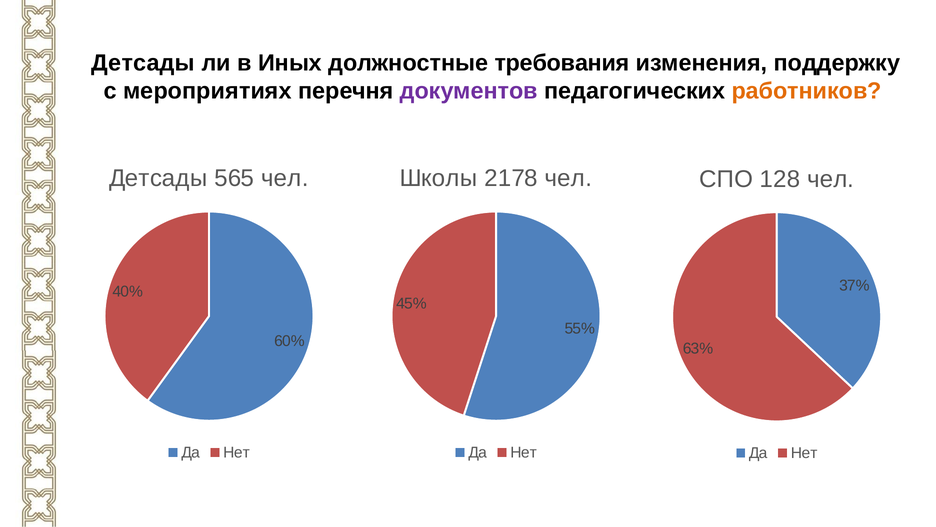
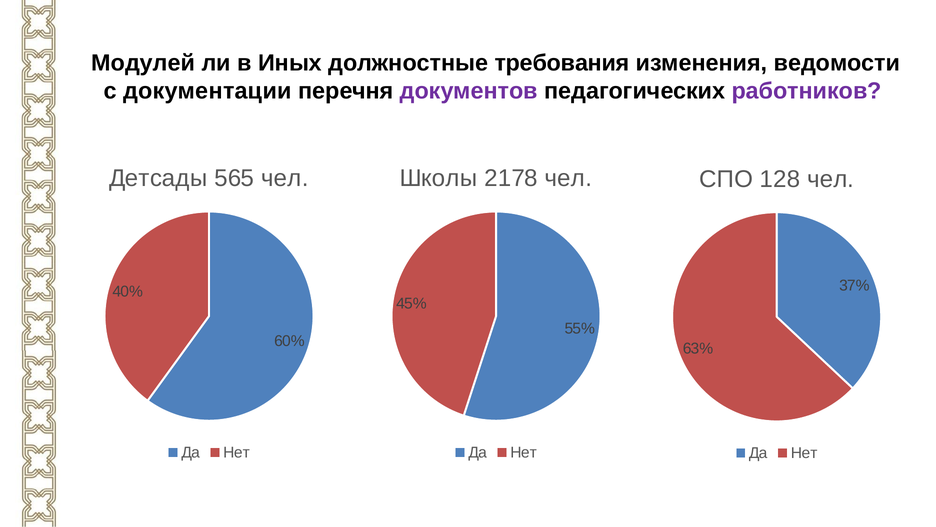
Детсады at (143, 63): Детсады -> Модулей
поддержку: поддержку -> ведомости
мероприятиях: мероприятиях -> документации
работников colour: orange -> purple
